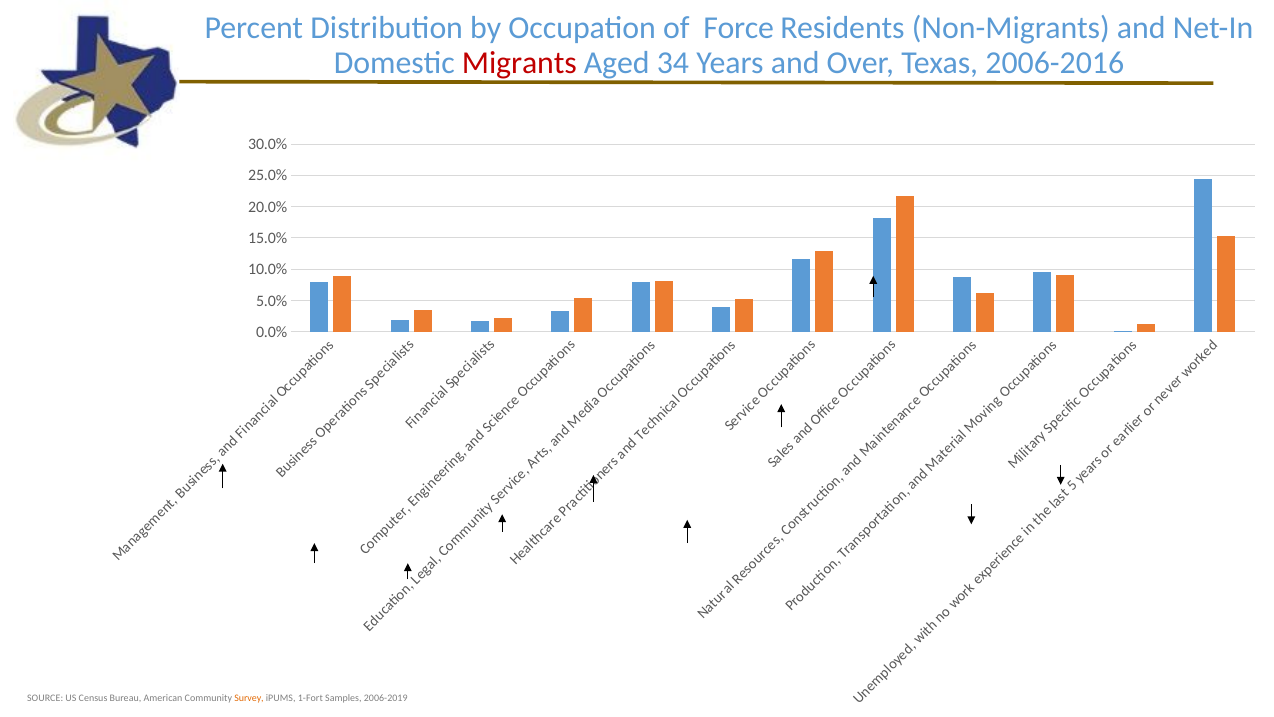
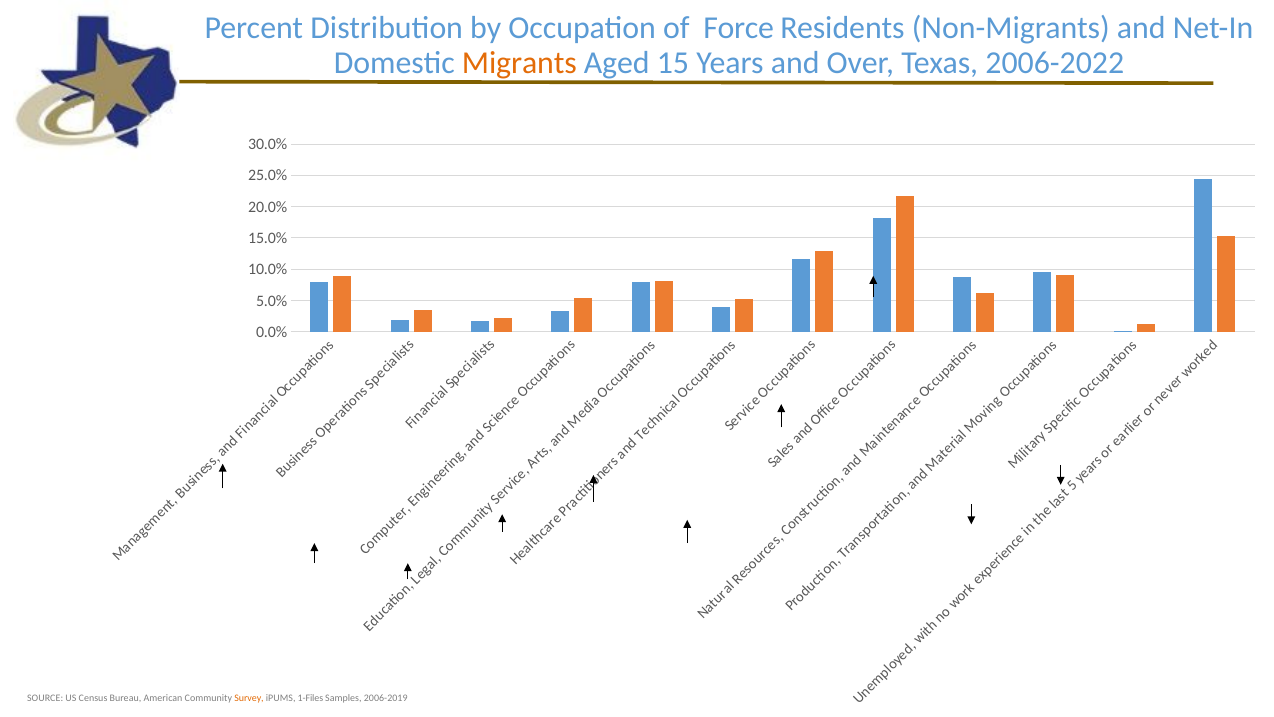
Migrants colour: red -> orange
34: 34 -> 15
2006-2016: 2006-2016 -> 2006-2022
1-Fort: 1-Fort -> 1-Files
